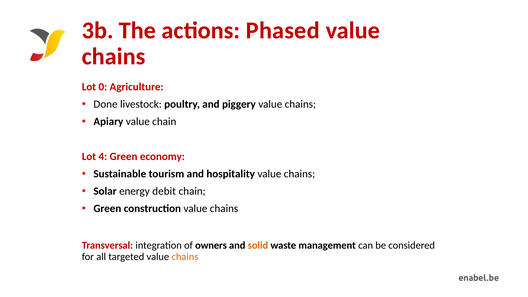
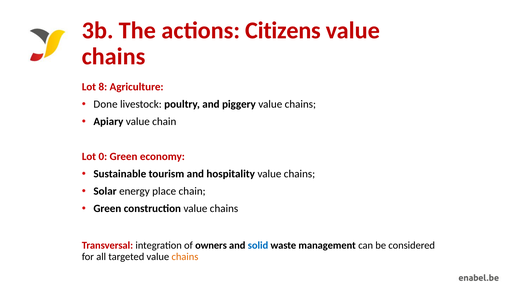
Phased: Phased -> Citizens
0: 0 -> 8
4: 4 -> 0
debit: debit -> place
solid colour: orange -> blue
